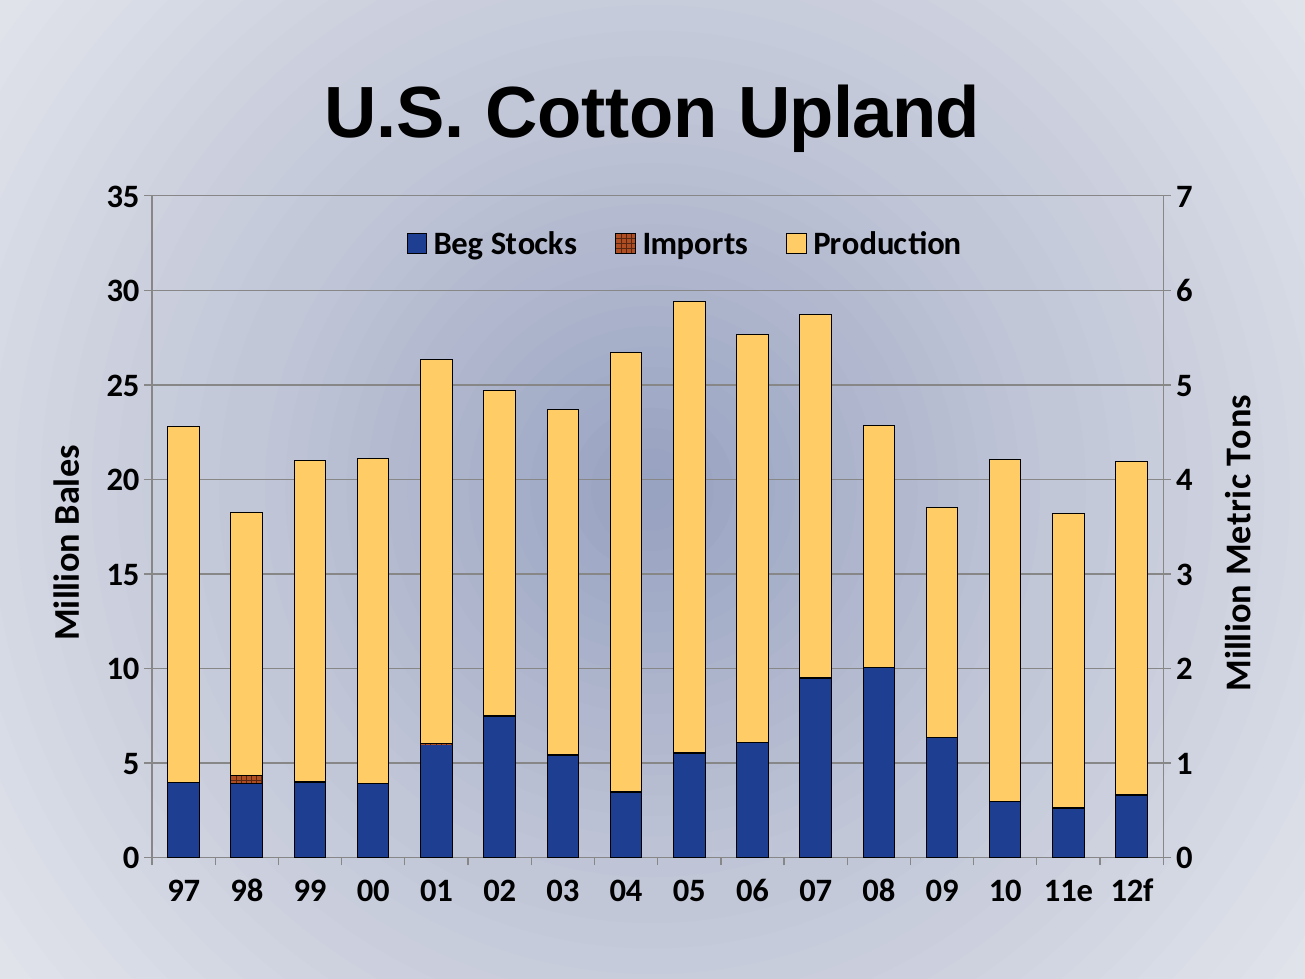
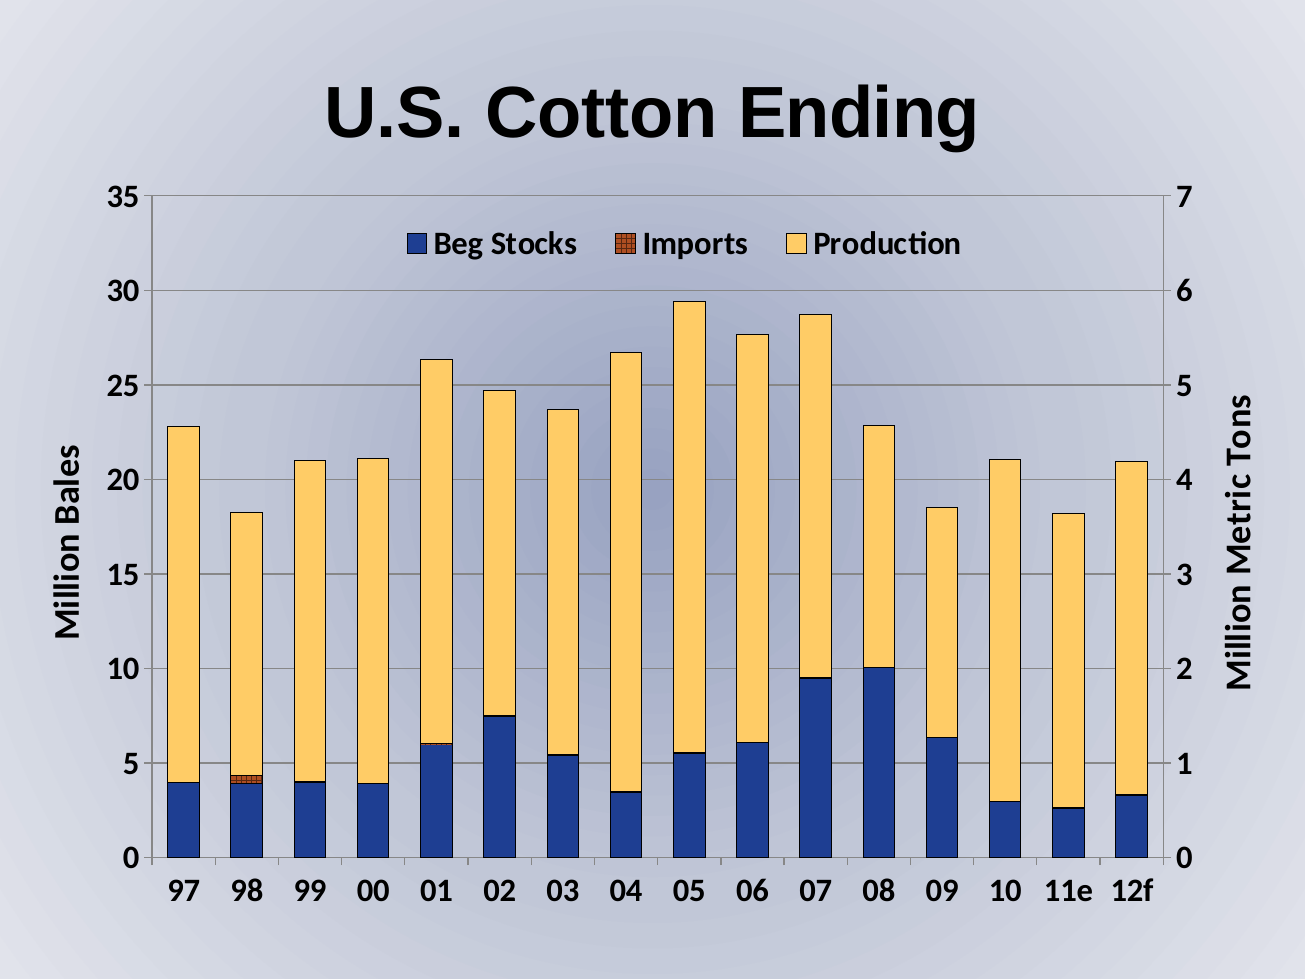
Upland: Upland -> Ending
